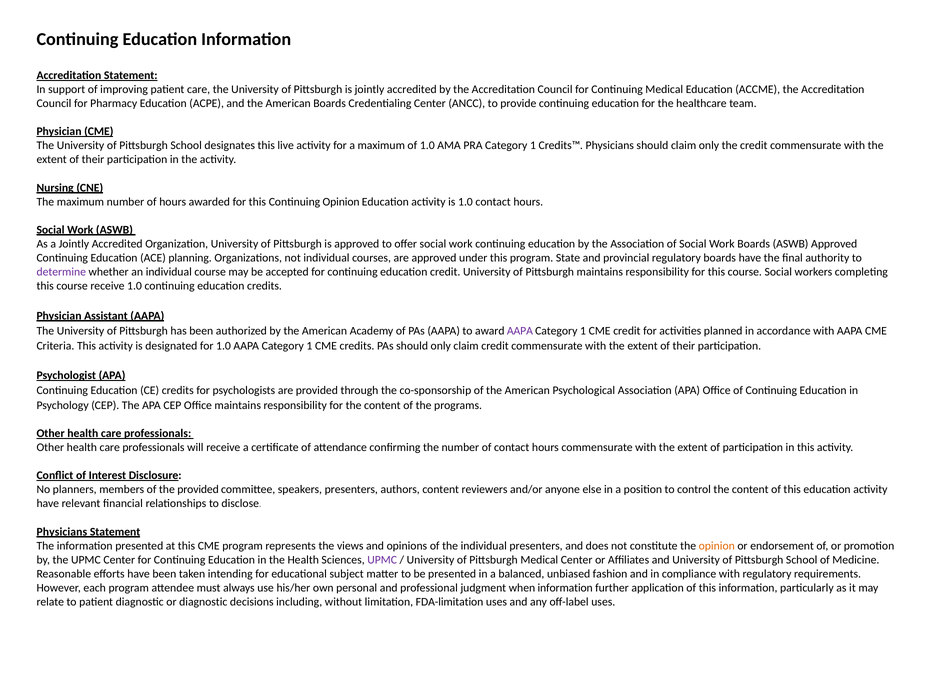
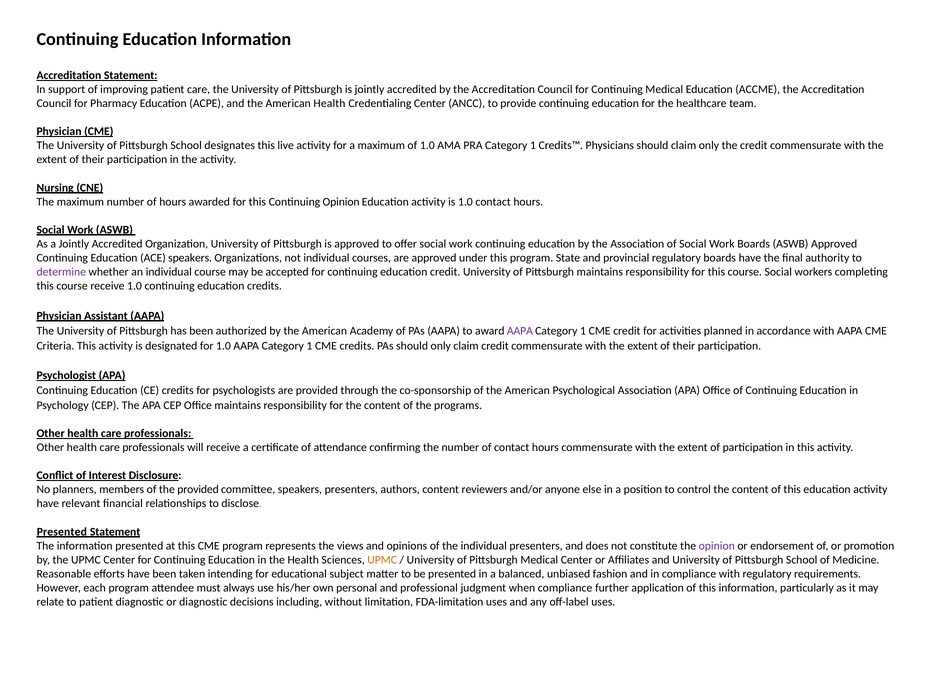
American Boards: Boards -> Health
ACE planning: planning -> speakers
Physicians at (62, 532): Physicians -> Presented
opinion at (717, 546) colour: orange -> purple
UPMC at (382, 560) colour: purple -> orange
when information: information -> compliance
